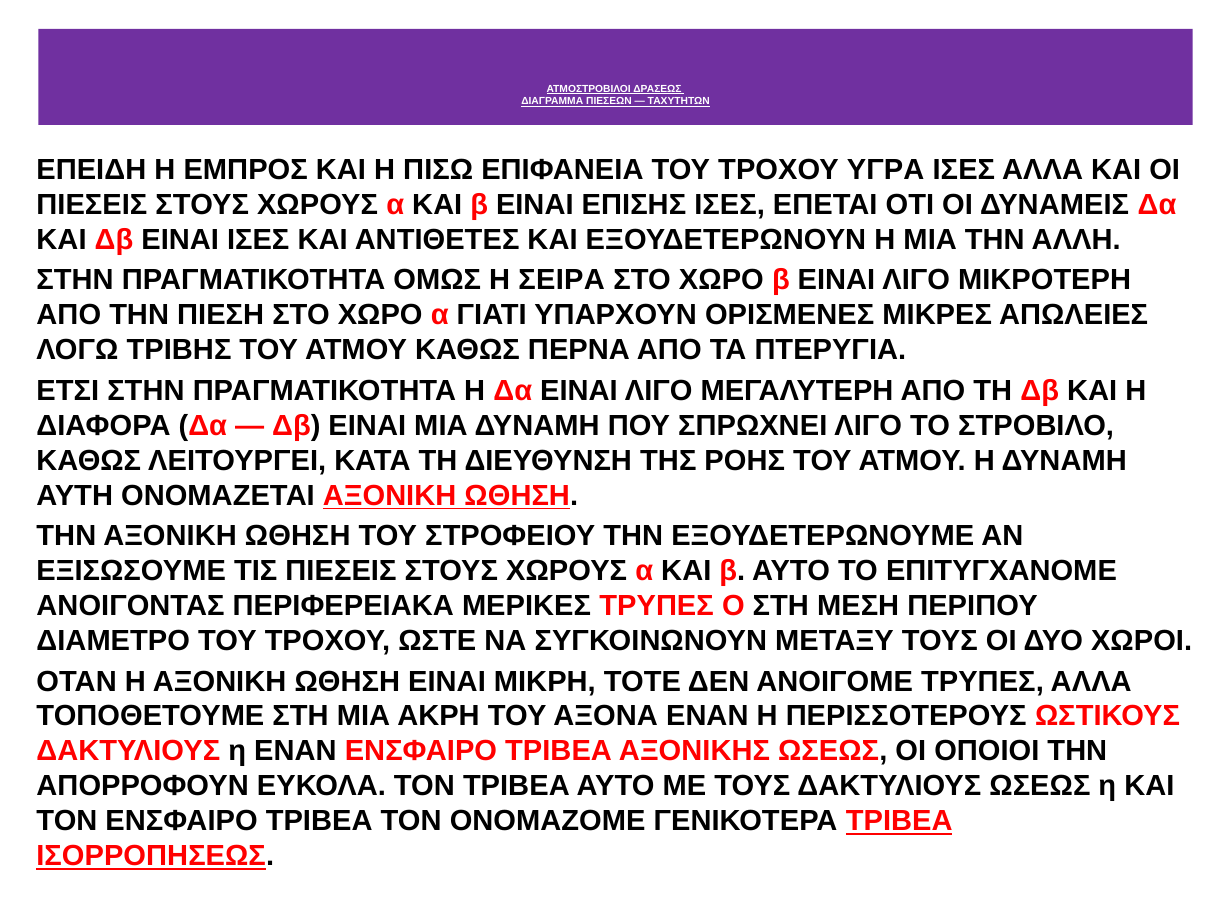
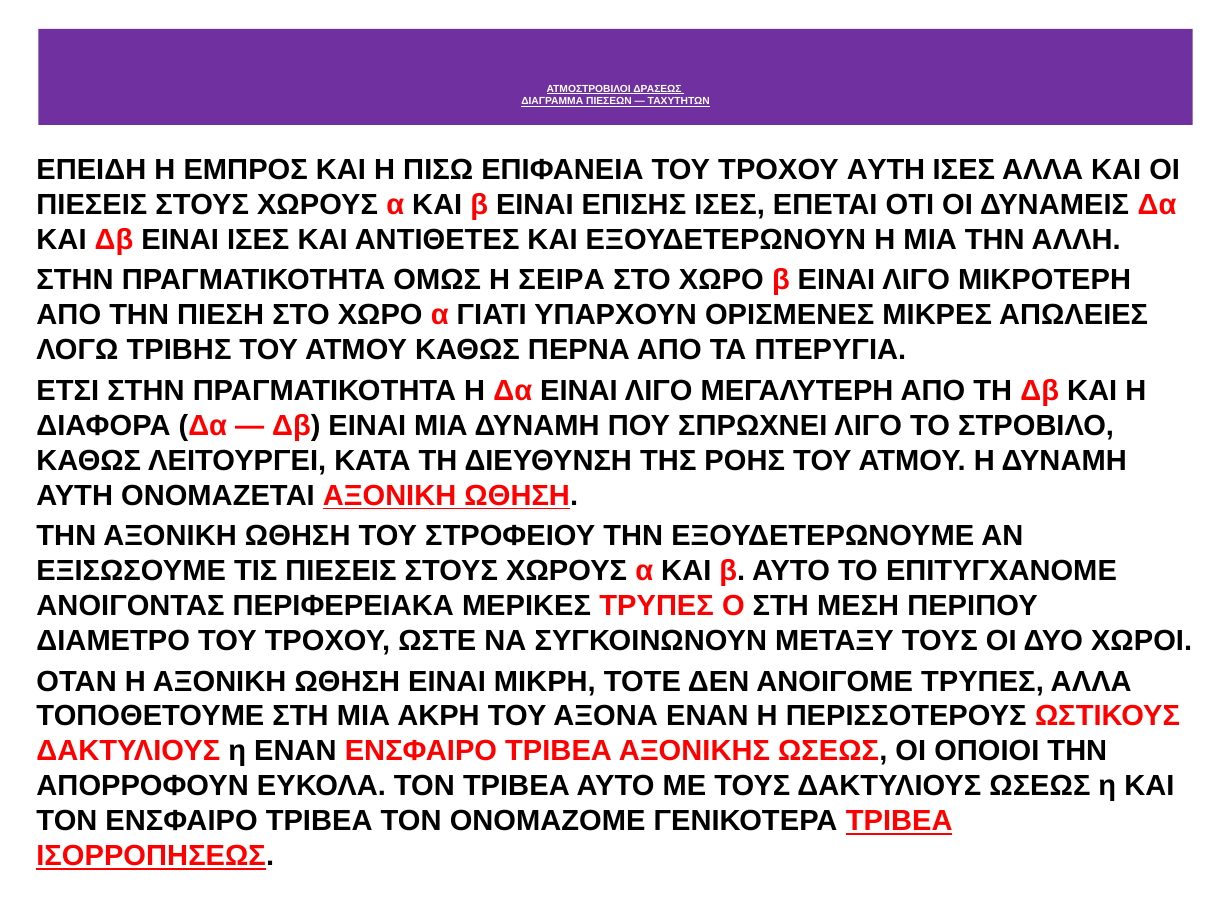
ΤΡΟΧΟΥ ΥΓΡΑ: ΥΓΡΑ -> ΑΥΤΗ
